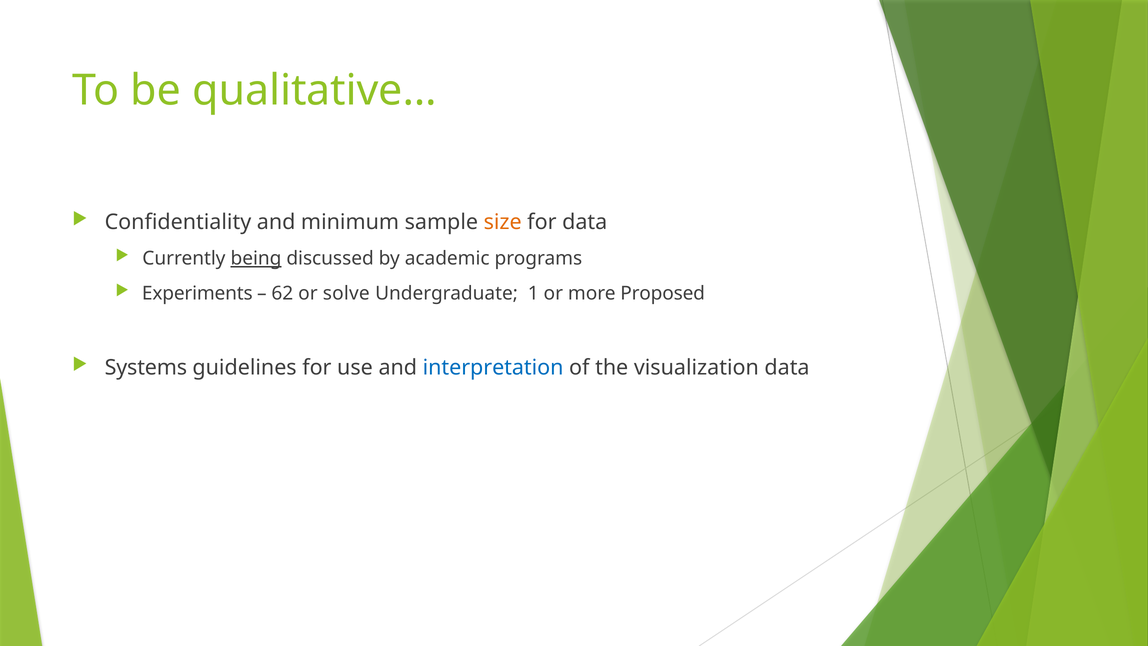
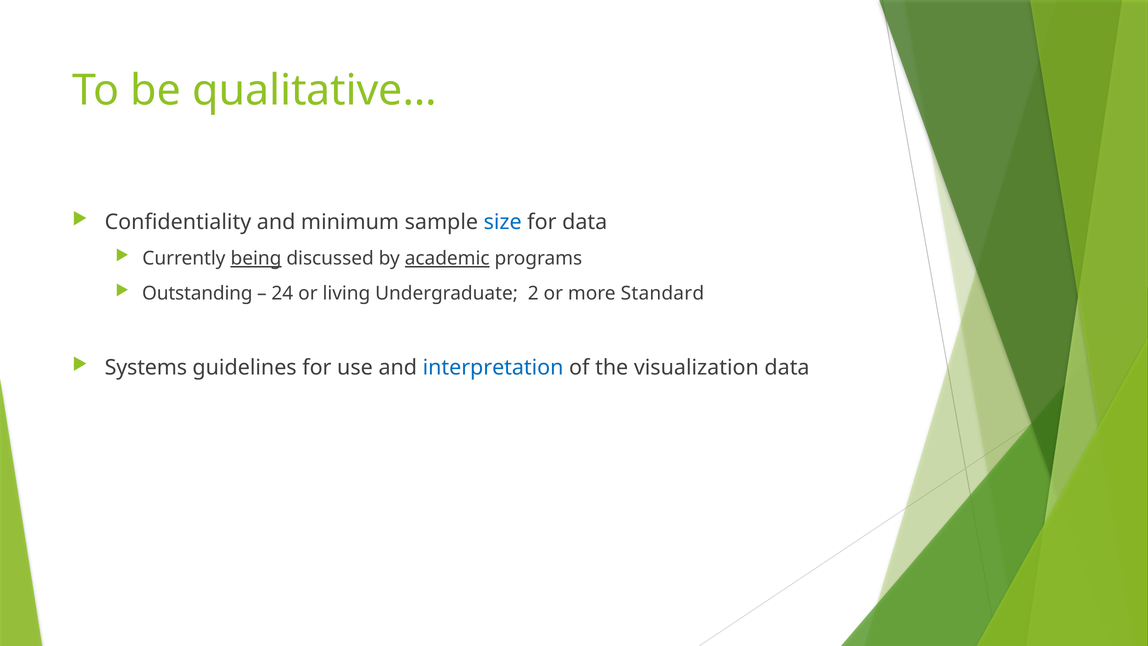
size colour: orange -> blue
academic underline: none -> present
Experiments: Experiments -> Outstanding
62: 62 -> 24
solve: solve -> living
1: 1 -> 2
Proposed: Proposed -> Standard
